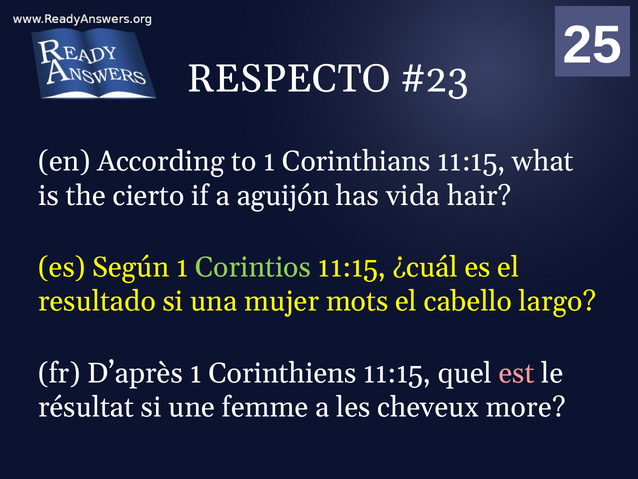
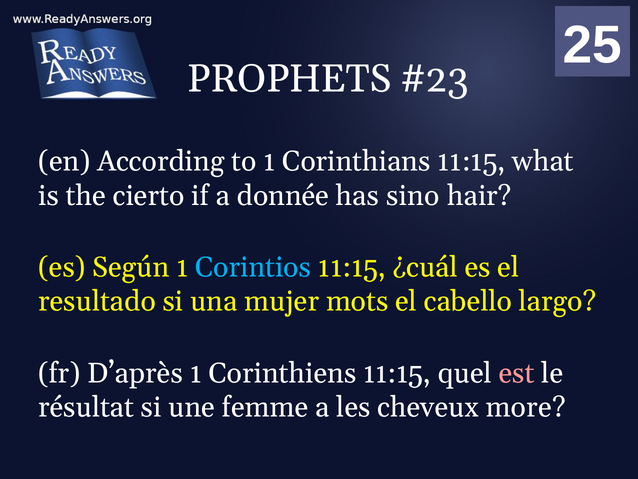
RESPECTO: RESPECTO -> PROPHETS
aguijón: aguijón -> donnée
vida: vida -> sino
Corintios colour: light green -> light blue
